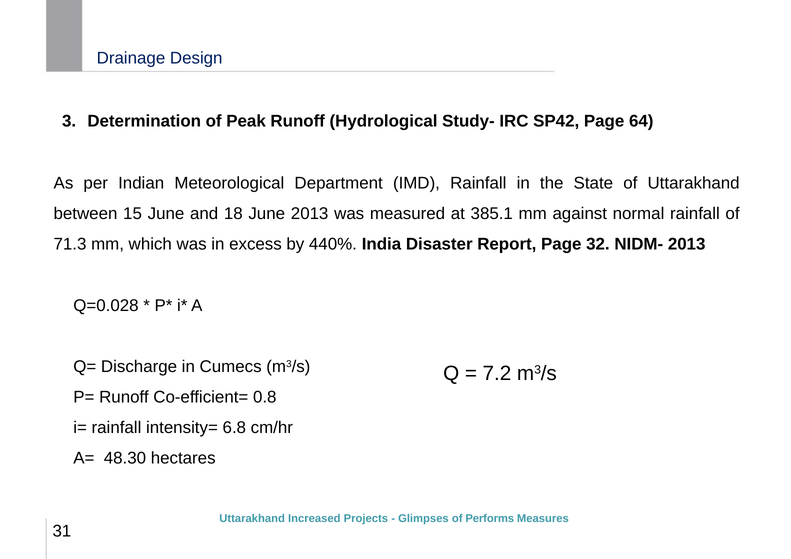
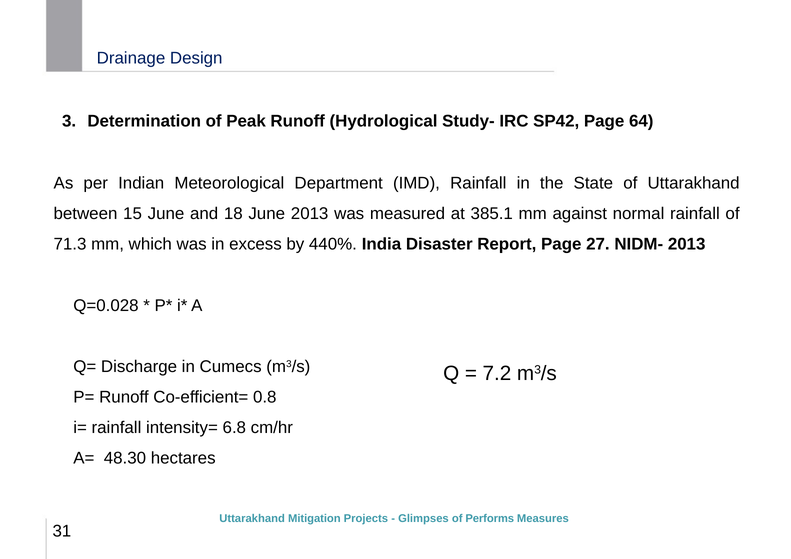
32: 32 -> 27
Increased: Increased -> Mitigation
